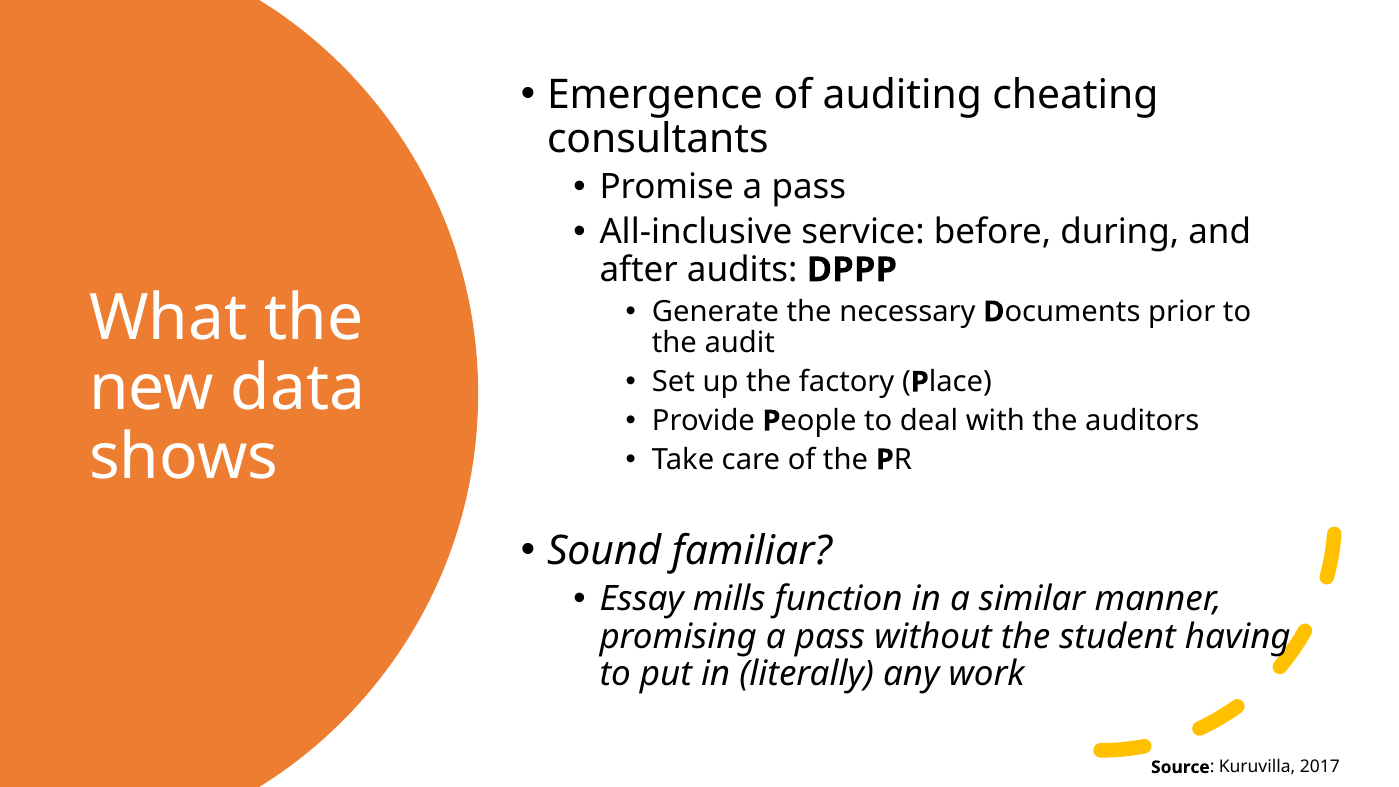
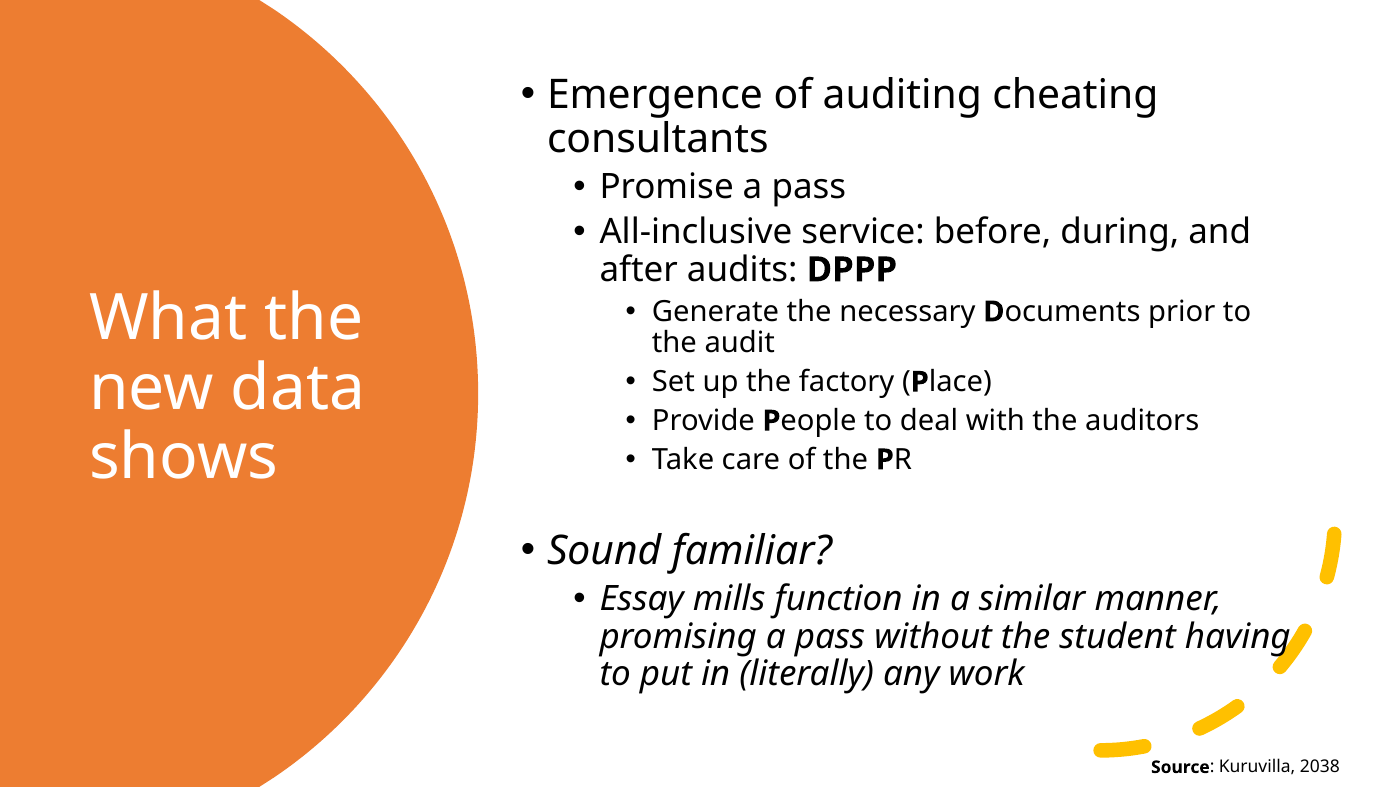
2017: 2017 -> 2038
